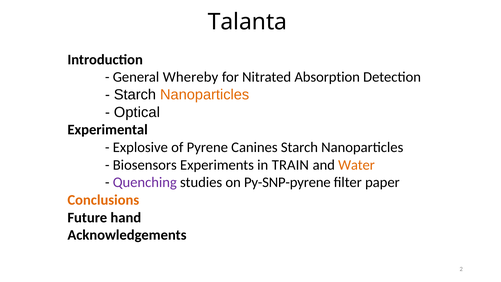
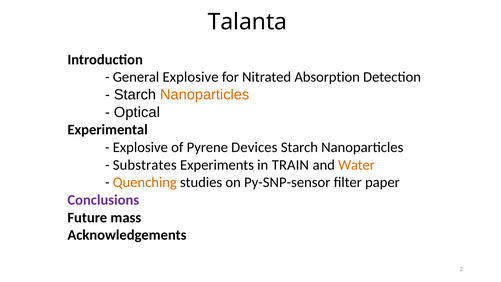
General Whereby: Whereby -> Explosive
Canines: Canines -> Devices
Biosensors: Biosensors -> Substrates
Quenching colour: purple -> orange
Py-SNP-pyrene: Py-SNP-pyrene -> Py-SNP-sensor
Conclusions colour: orange -> purple
hand: hand -> mass
